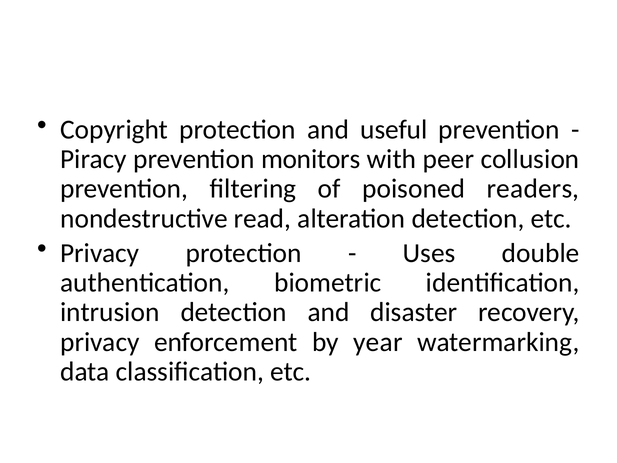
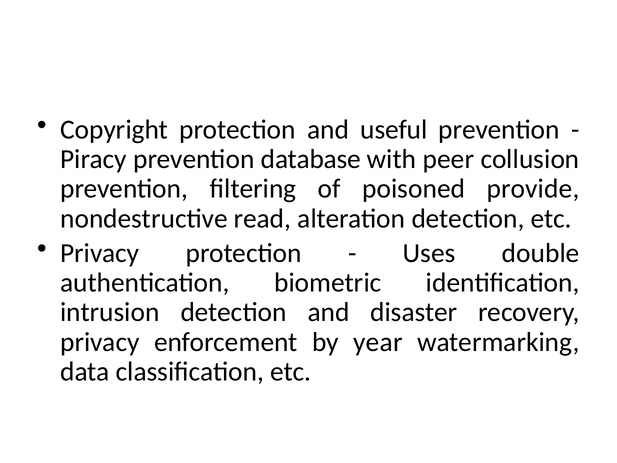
monitors: monitors -> database
readers: readers -> provide
